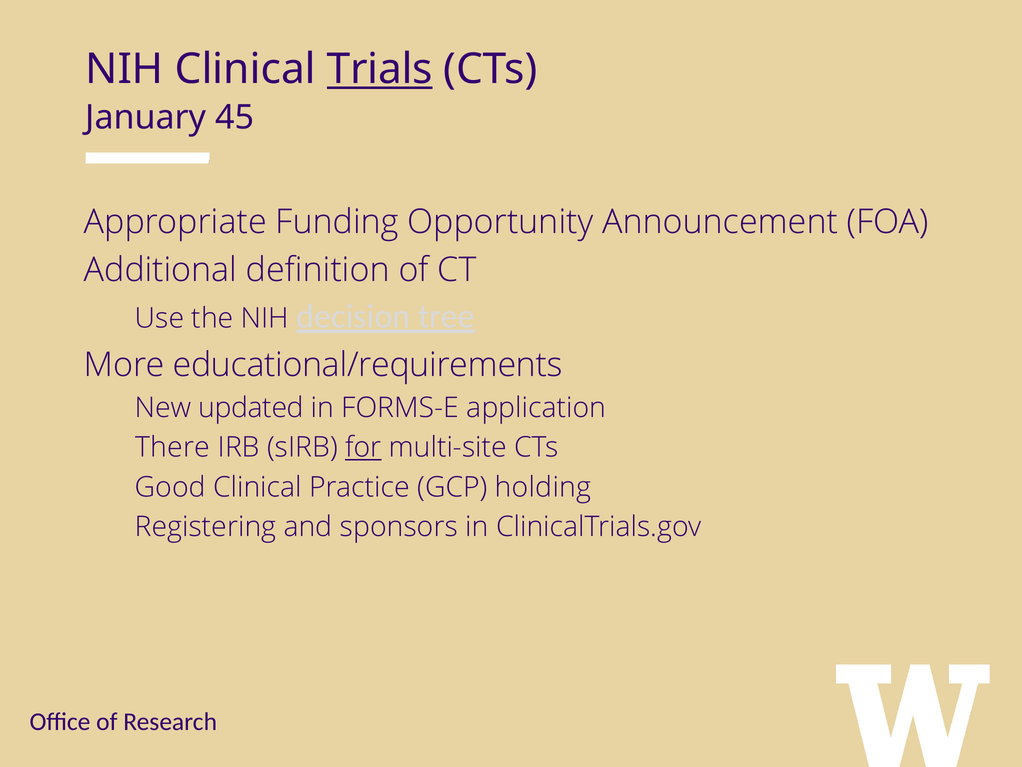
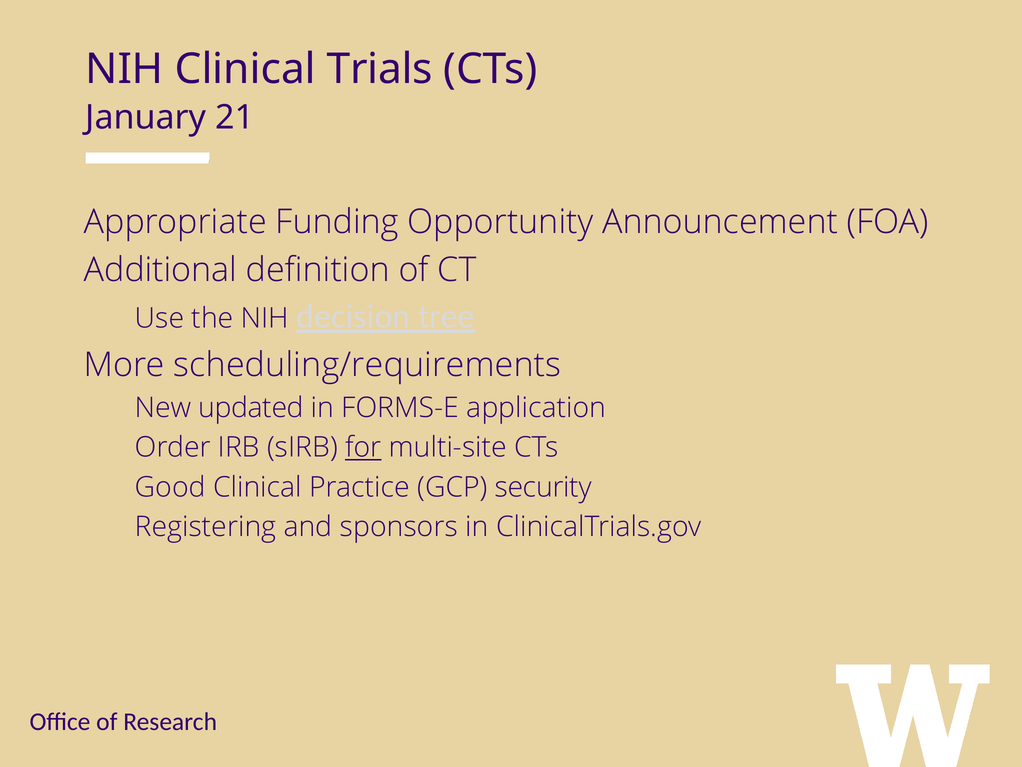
Trials underline: present -> none
45: 45 -> 21
educational/requirements: educational/requirements -> scheduling/requirements
There: There -> Order
holding: holding -> security
